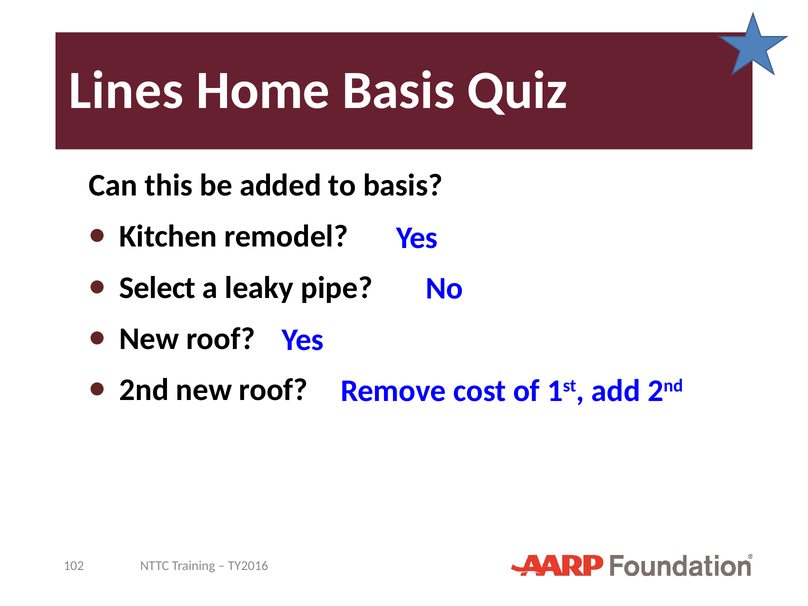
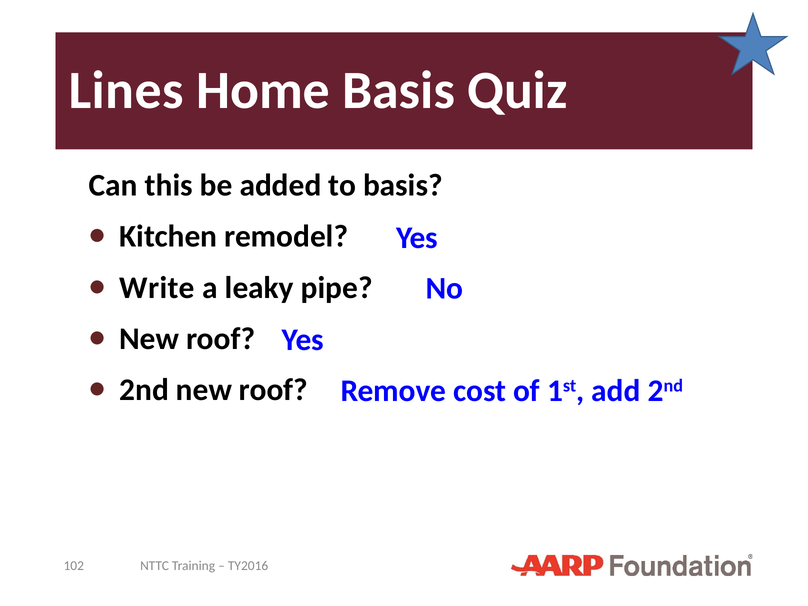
Select: Select -> Write
